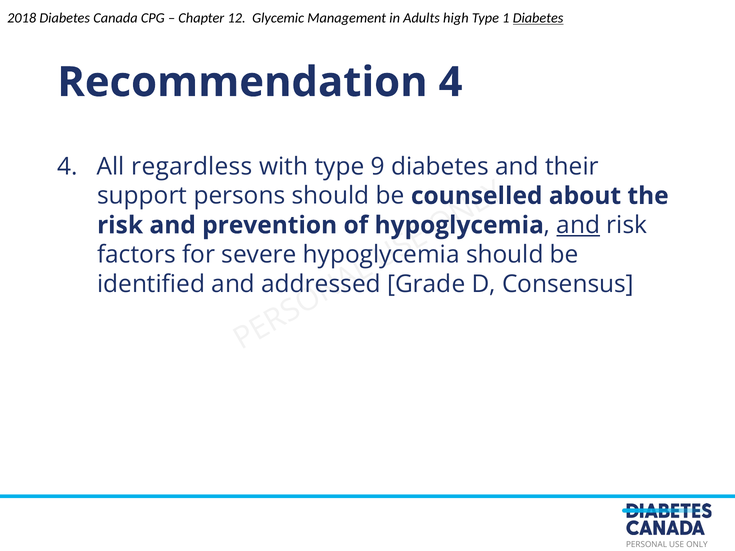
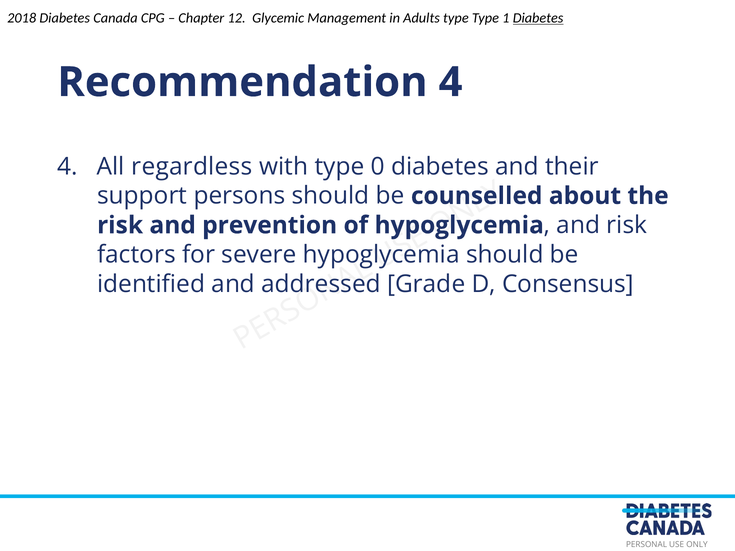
Adults high: high -> type
9: 9 -> 0
and at (578, 225) underline: present -> none
